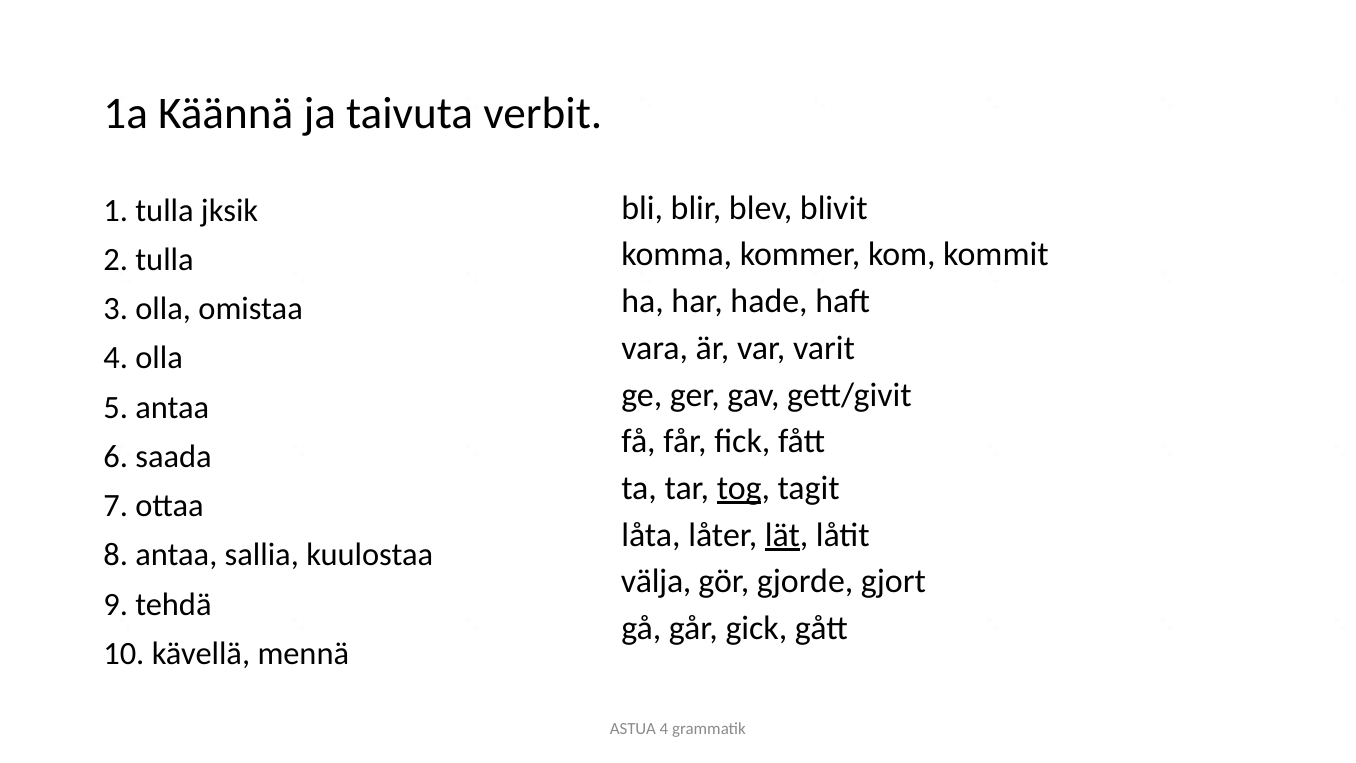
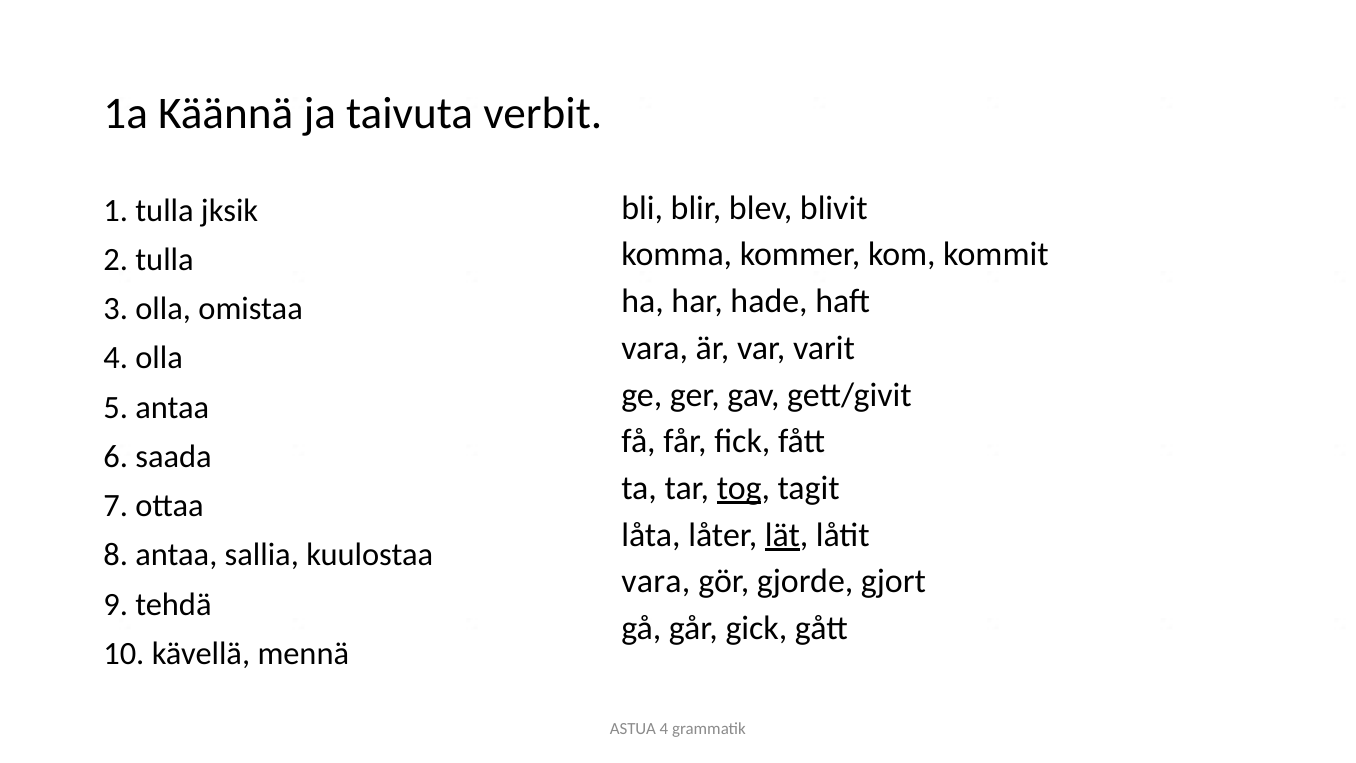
välja at (656, 581): välja -> vara
